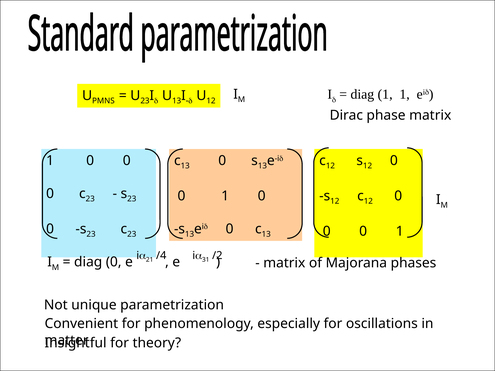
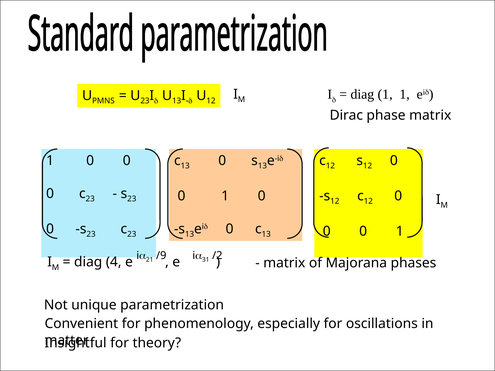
/4: /4 -> /9
diag 0: 0 -> 4
